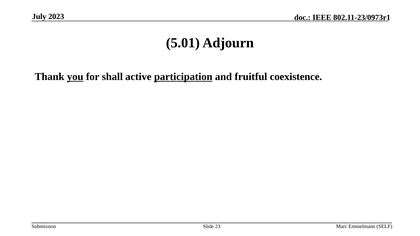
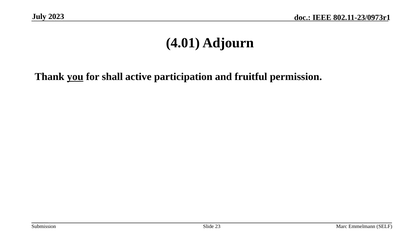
5.01: 5.01 -> 4.01
participation underline: present -> none
coexistence: coexistence -> permission
